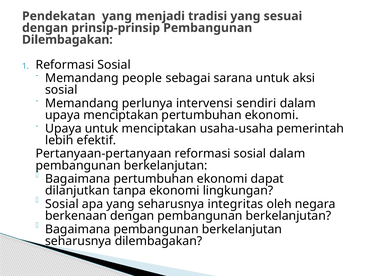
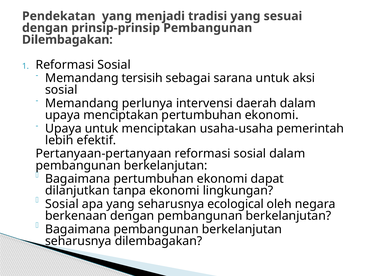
people: people -> tersisih
sendiri: sendiri -> daerah
integritas: integritas -> ecological
